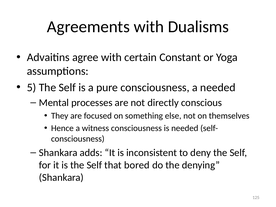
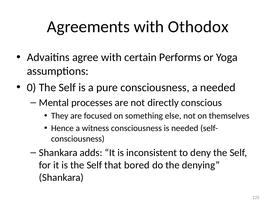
Dualisms: Dualisms -> Othodox
Constant: Constant -> Performs
5: 5 -> 0
